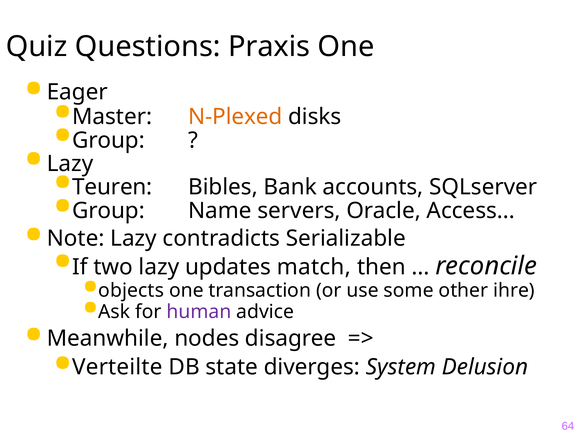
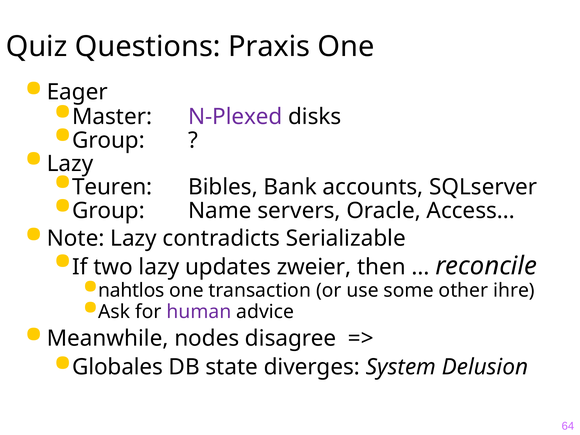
N-Plexed colour: orange -> purple
match: match -> zweier
objects: objects -> nahtlos
Verteilte: Verteilte -> Globales
